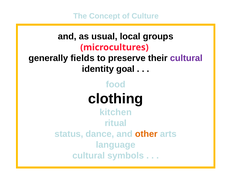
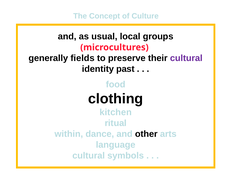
goal: goal -> past
status: status -> within
other colour: orange -> black
